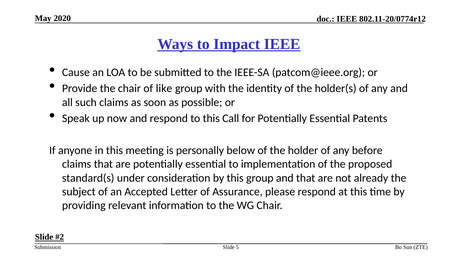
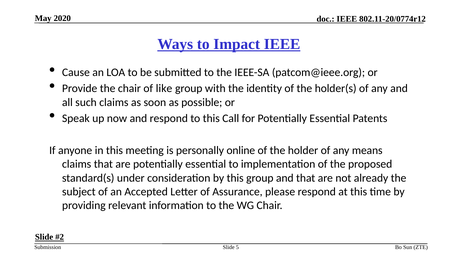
below: below -> online
before: before -> means
